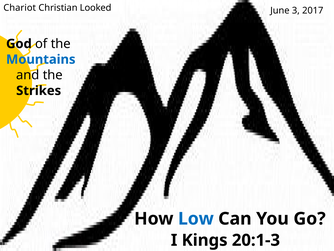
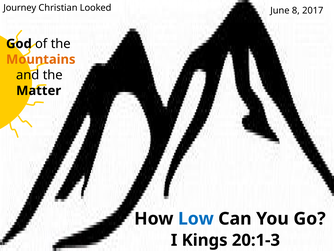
Chariot: Chariot -> Journey
3: 3 -> 8
Mountains colour: blue -> orange
Strikes: Strikes -> Matter
